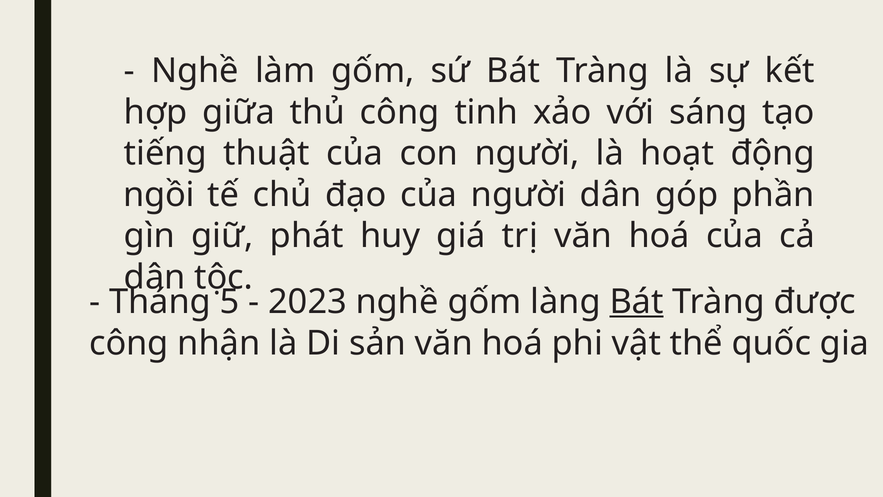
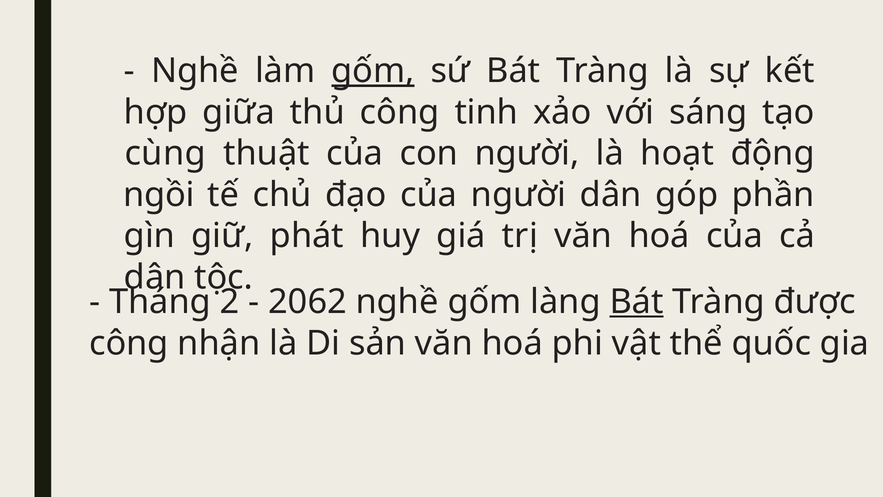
gốm at (373, 71) underline: none -> present
tiếng: tiếng -> cùng
5: 5 -> 2
2023: 2023 -> 2062
